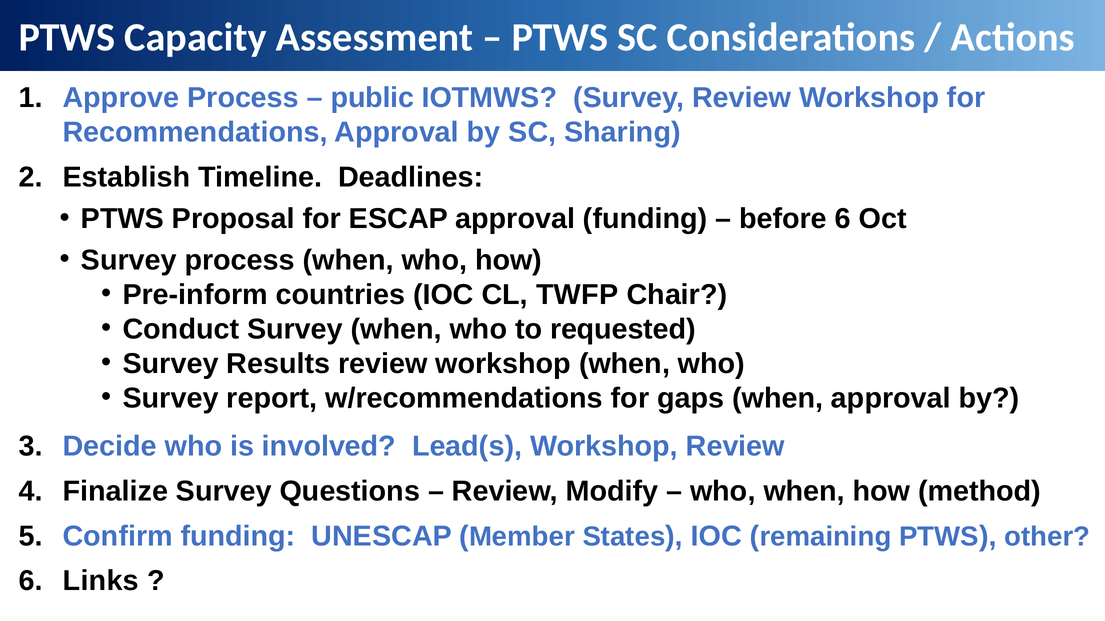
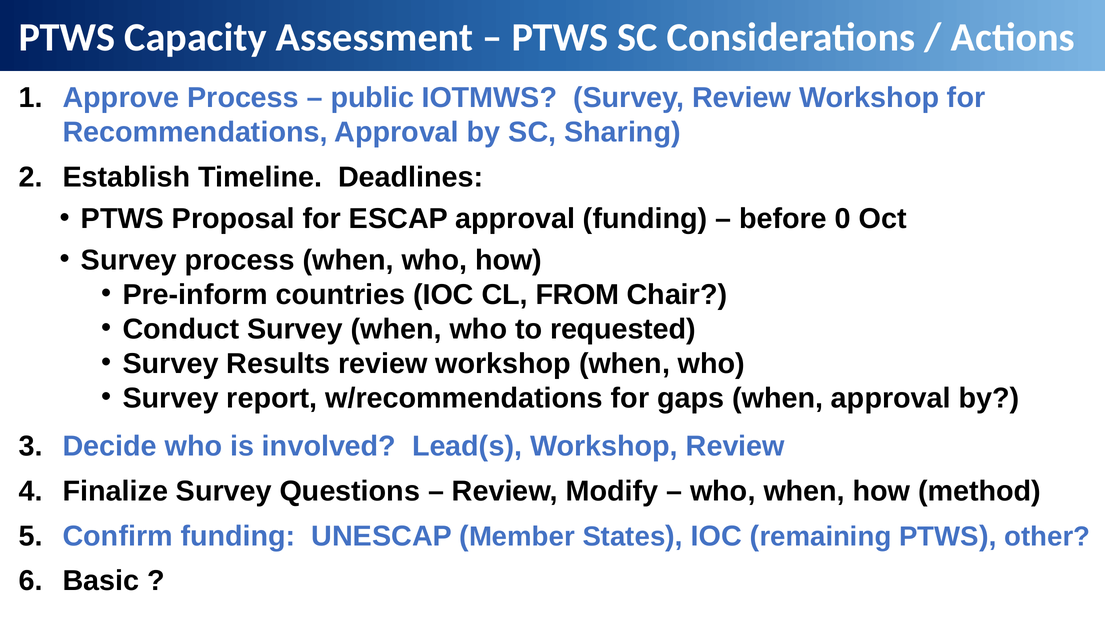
before 6: 6 -> 0
TWFP: TWFP -> FROM
Links: Links -> Basic
